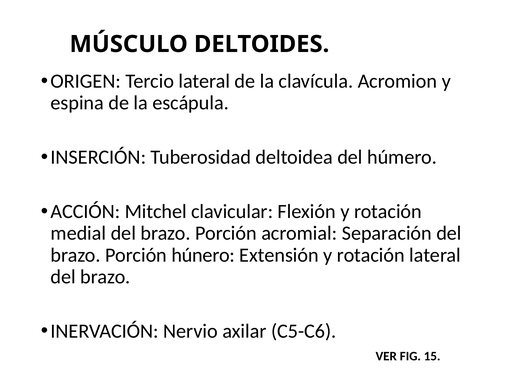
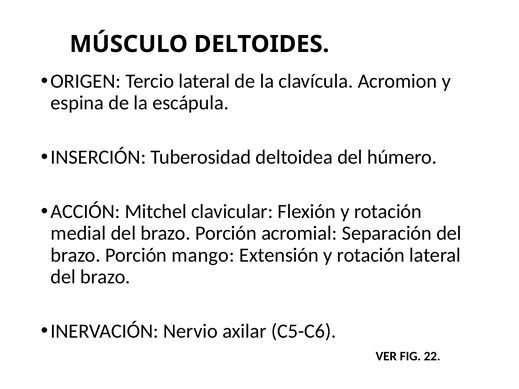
húnero: húnero -> mango
15: 15 -> 22
